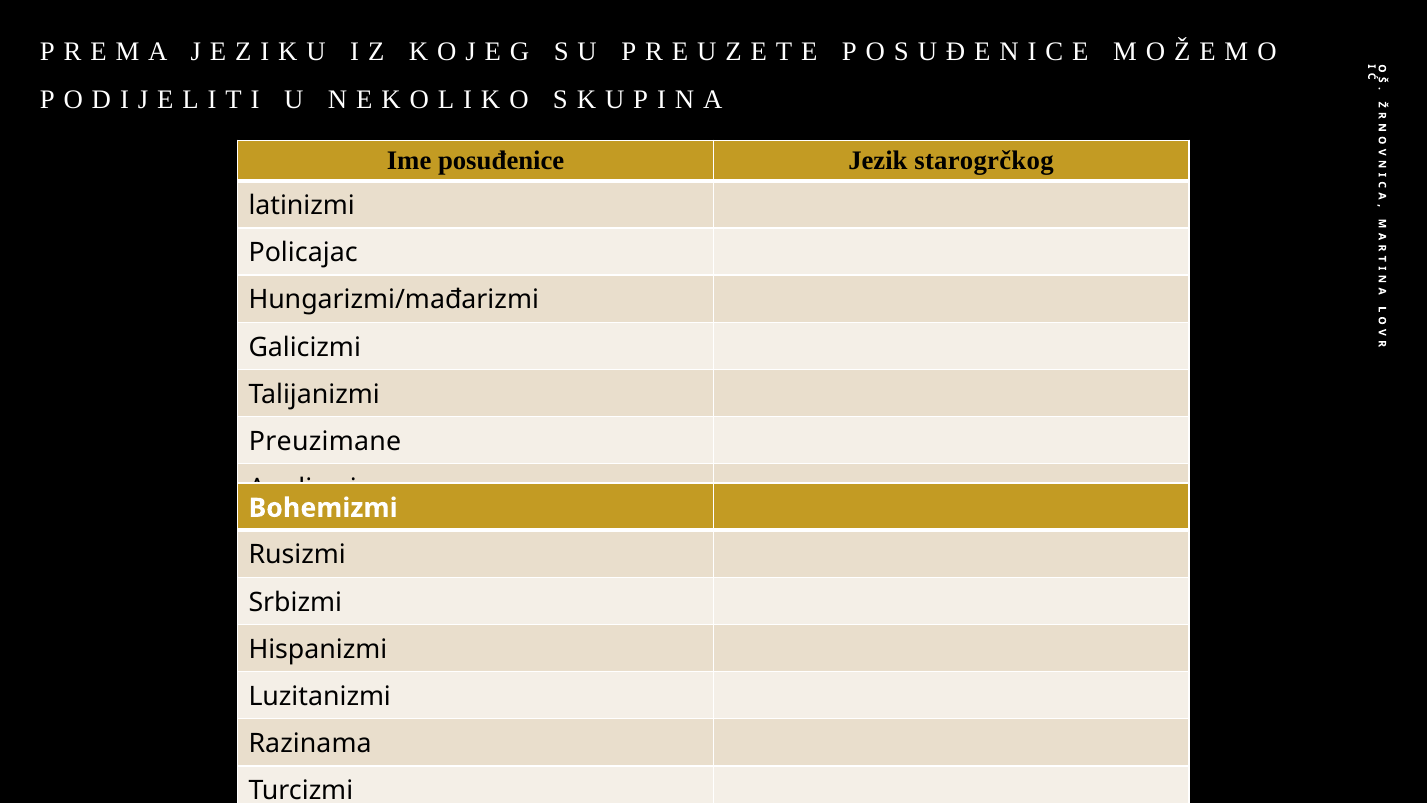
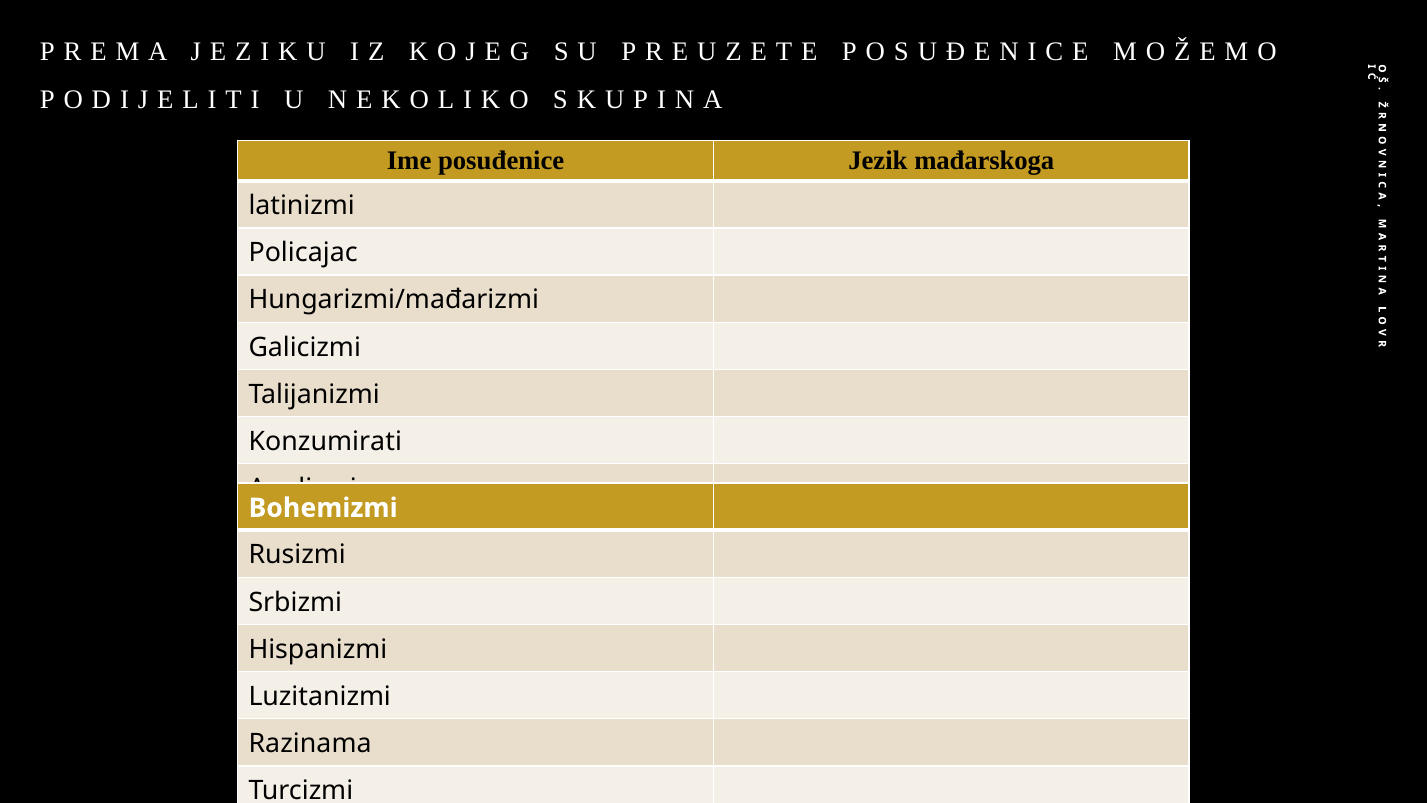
starogrčkog: starogrčkog -> mađarskoga
Preuzimane: Preuzimane -> Konzumirati
